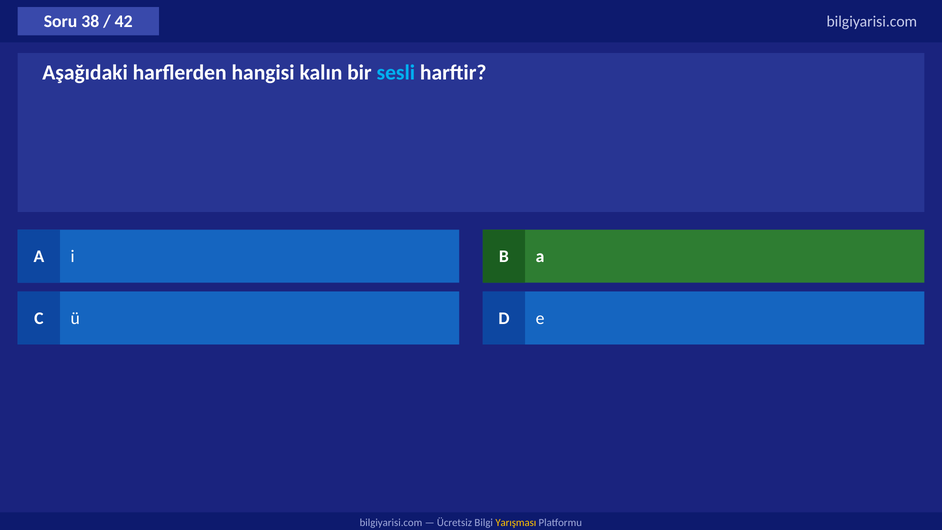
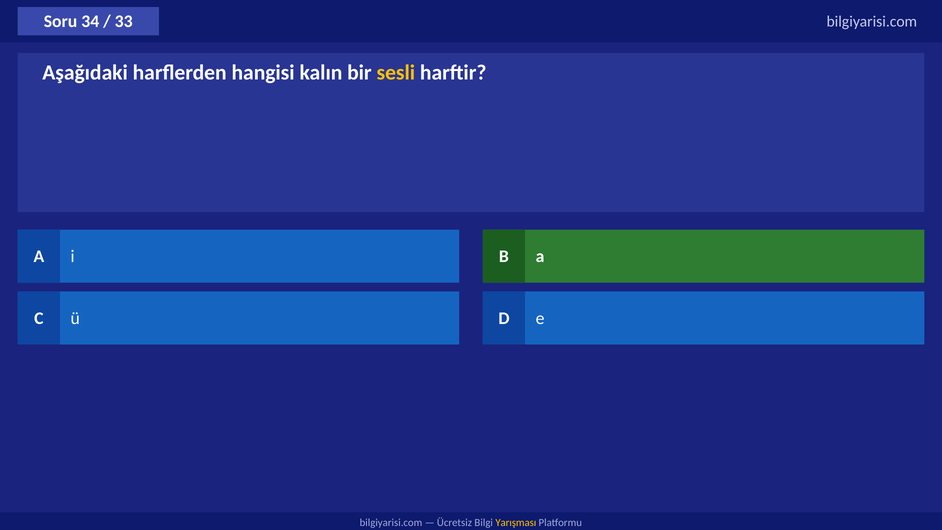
38: 38 -> 34
42: 42 -> 33
sesli colour: light blue -> yellow
